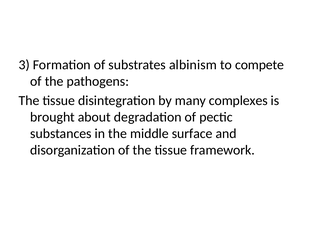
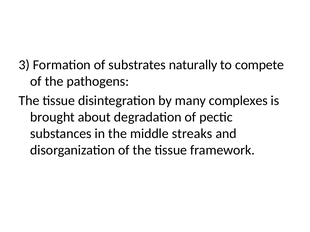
albinism: albinism -> naturally
surface: surface -> streaks
